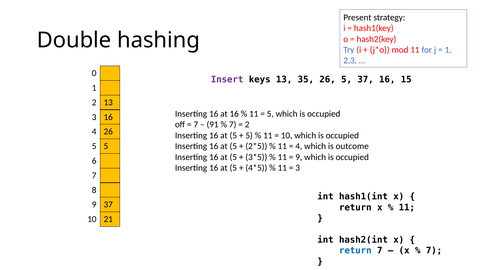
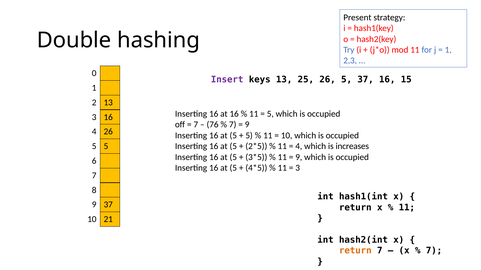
35: 35 -> 25
91: 91 -> 76
2 at (247, 125): 2 -> 9
outcome: outcome -> increases
return at (355, 251) colour: blue -> orange
